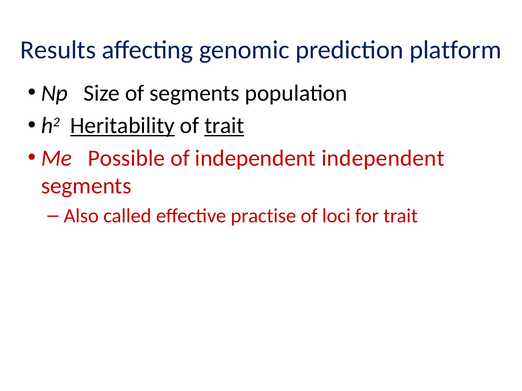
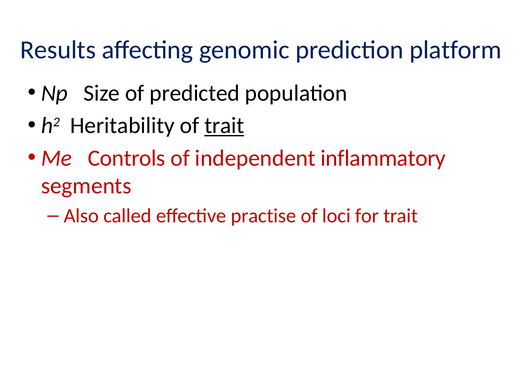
of segments: segments -> predicted
Heritability underline: present -> none
Possible: Possible -> Controls
independent independent: independent -> inflammatory
